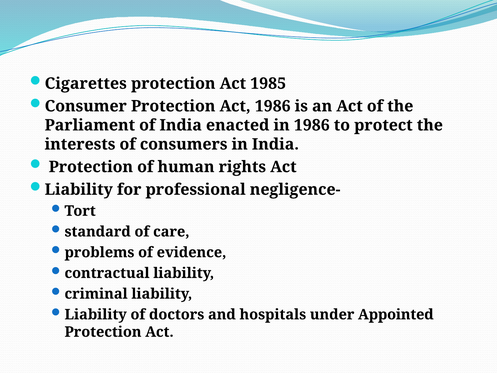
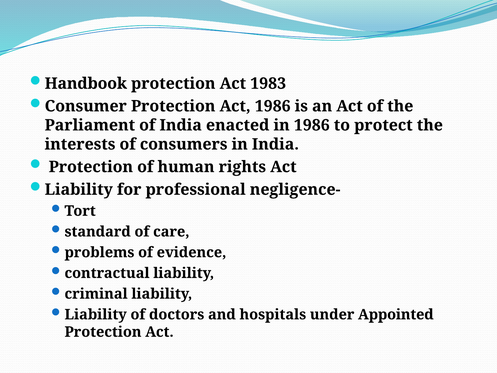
Cigarettes: Cigarettes -> Handbook
1985: 1985 -> 1983
